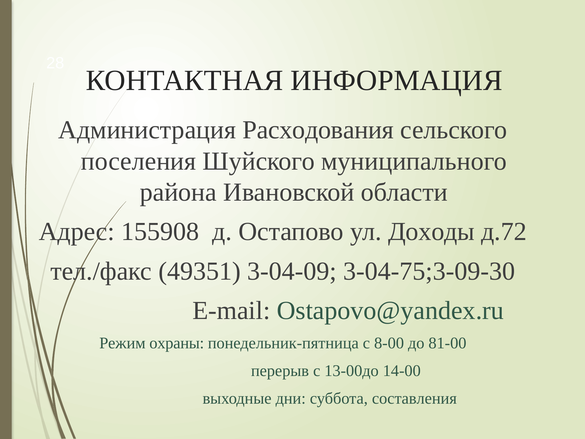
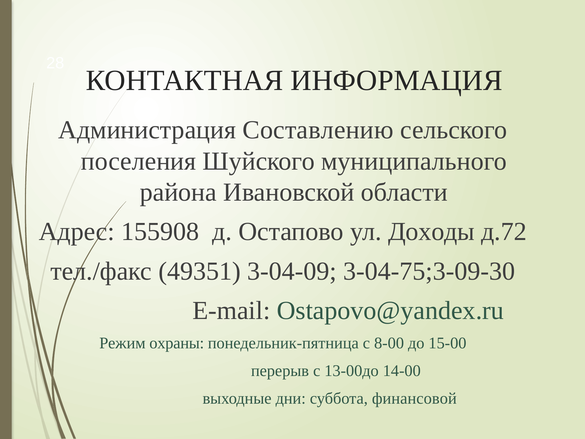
Расходования: Расходования -> Составлению
81-00: 81-00 -> 15-00
составления: составления -> финансовой
